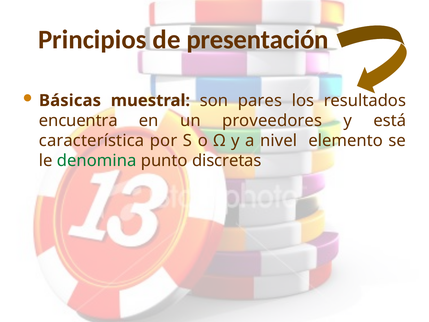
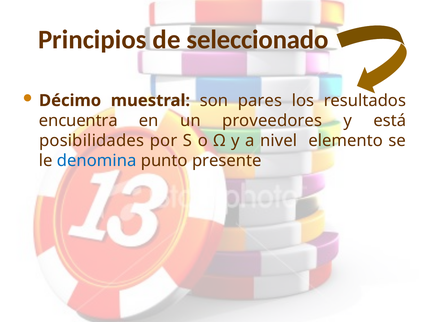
presentación: presentación -> seleccionado
Básicas: Básicas -> Décimo
característica: característica -> posibilidades
denomina colour: green -> blue
discretas: discretas -> presente
